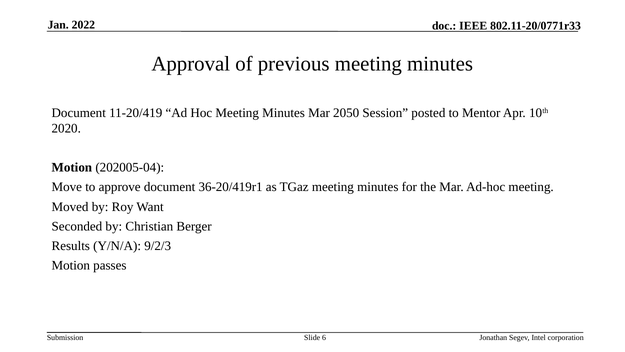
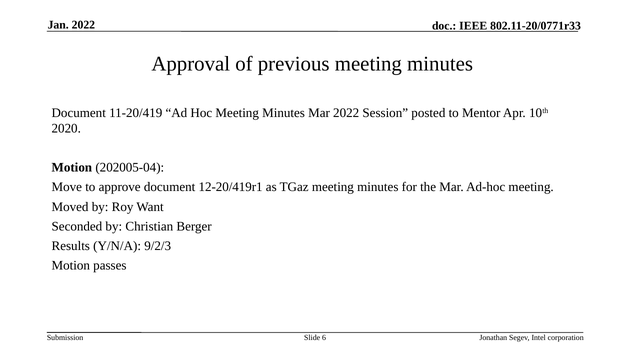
Mar 2050: 2050 -> 2022
36-20/419r1: 36-20/419r1 -> 12-20/419r1
